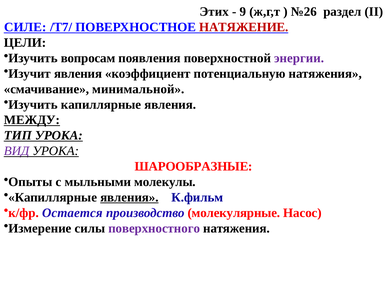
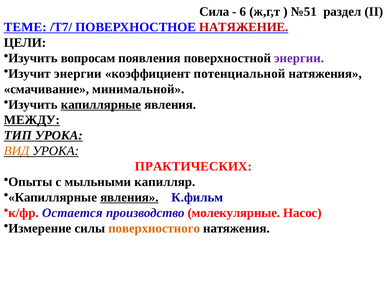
Этих: Этих -> Сила
9: 9 -> 6
№26: №26 -> №51
СИЛЕ: СИЛЕ -> ТЕМЕ
Изучит явления: явления -> энергии
потенциальную: потенциальную -> потенциальной
капиллярные underline: none -> present
ВИД colour: purple -> orange
ШАРООБРАЗНЫЕ: ШАРООБРАЗНЫЕ -> ПРАКТИЧЕСКИХ
молекулы: молекулы -> капилляр
поверхностного colour: purple -> orange
